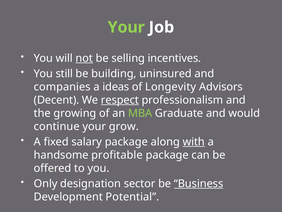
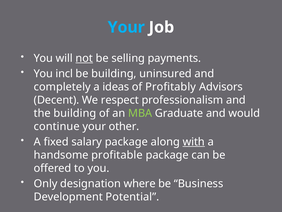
Your at (126, 27) colour: light green -> light blue
incentives: incentives -> payments
still: still -> incl
companies: companies -> completely
Longevity: Longevity -> Profitably
respect underline: present -> none
the growing: growing -> building
grow: grow -> other
sector: sector -> where
Business underline: present -> none
